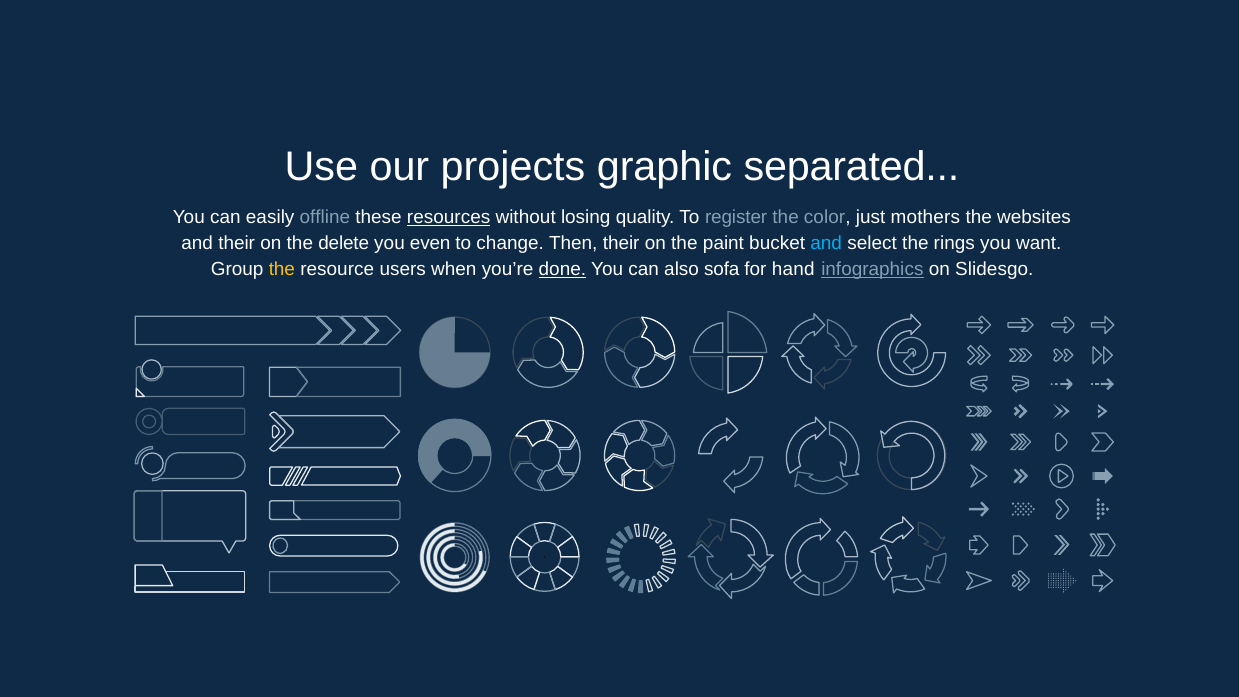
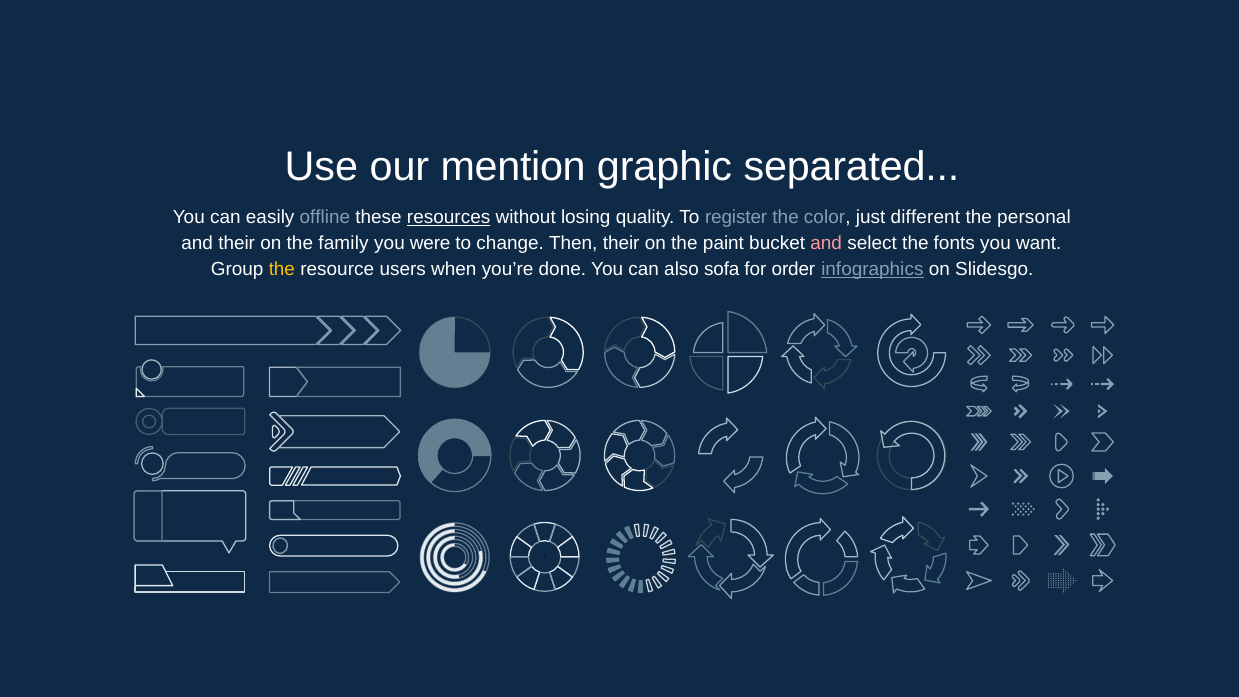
projects: projects -> mention
mothers: mothers -> different
websites: websites -> personal
delete: delete -> family
even: even -> were
and at (826, 243) colour: light blue -> pink
rings: rings -> fonts
done underline: present -> none
hand: hand -> order
